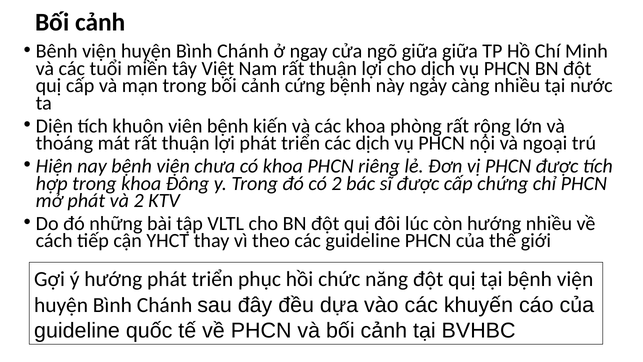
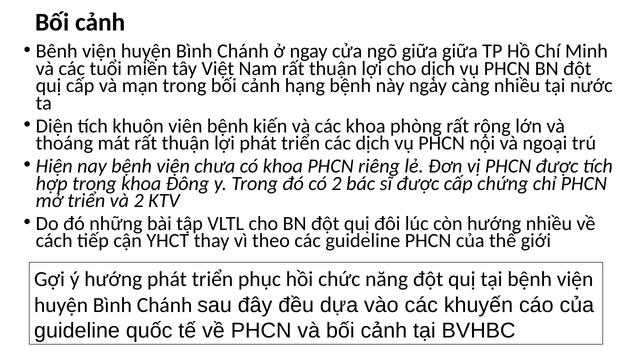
cứng: cứng -> hạng
mở phát: phát -> triển
